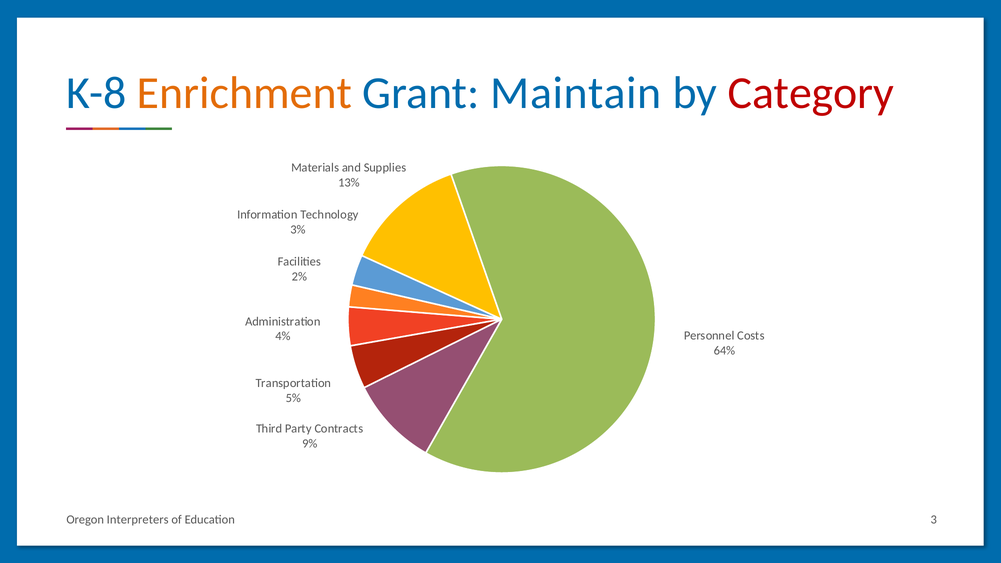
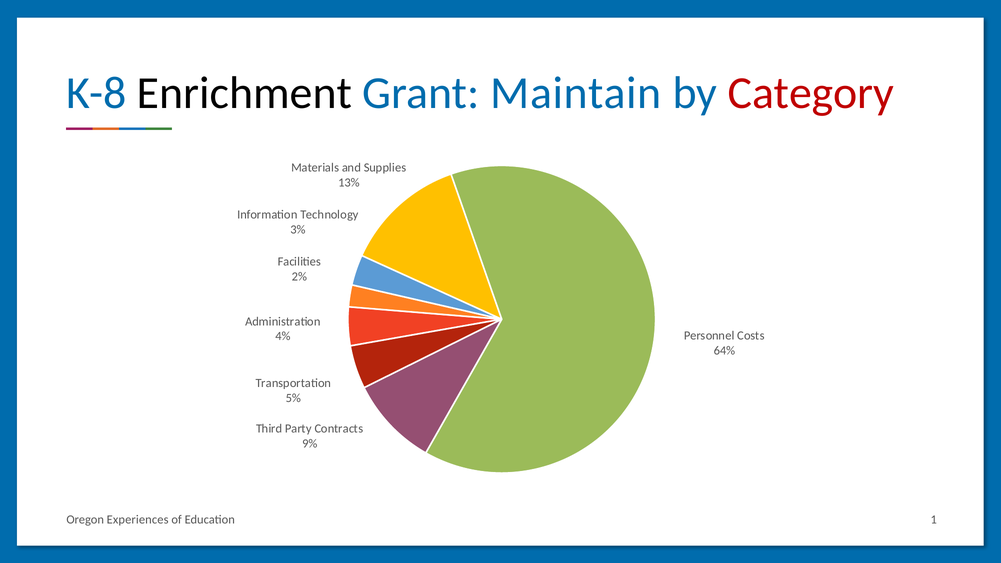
Enrichment colour: orange -> black
Interpreters: Interpreters -> Experiences
3: 3 -> 1
